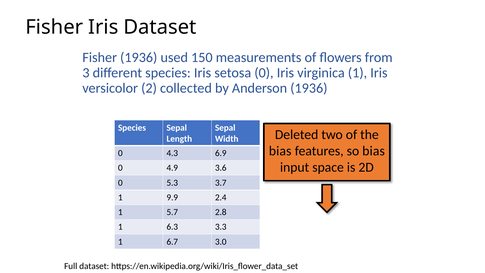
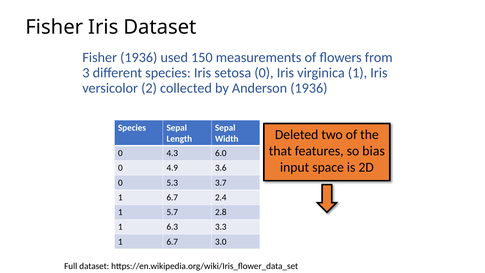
bias at (280, 151): bias -> that
6.9: 6.9 -> 6.0
9.9 at (172, 197): 9.9 -> 6.7
